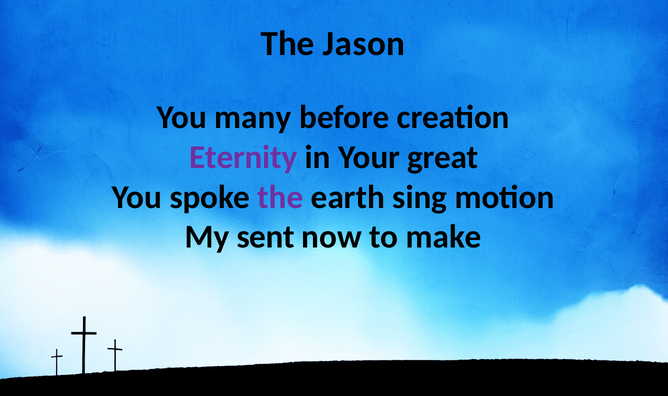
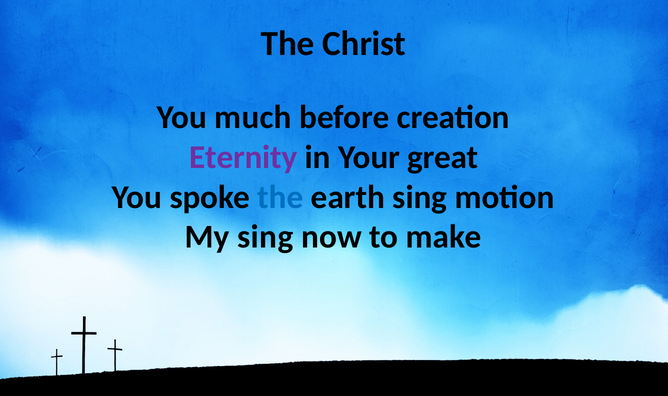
Jason: Jason -> Christ
many: many -> much
the at (280, 197) colour: purple -> blue
My sent: sent -> sing
